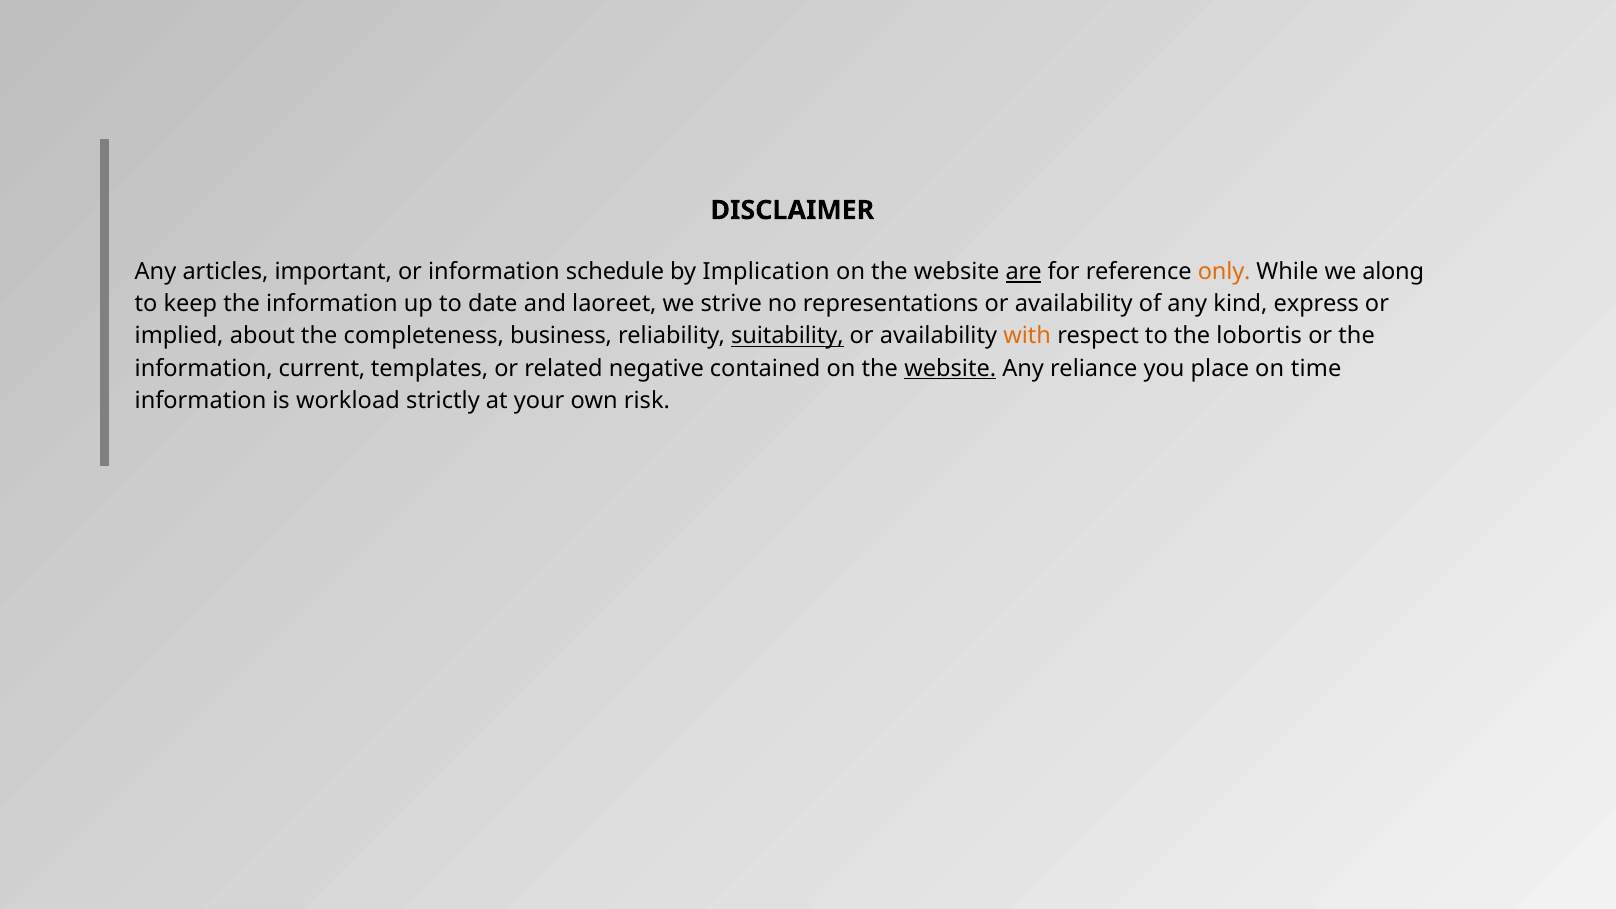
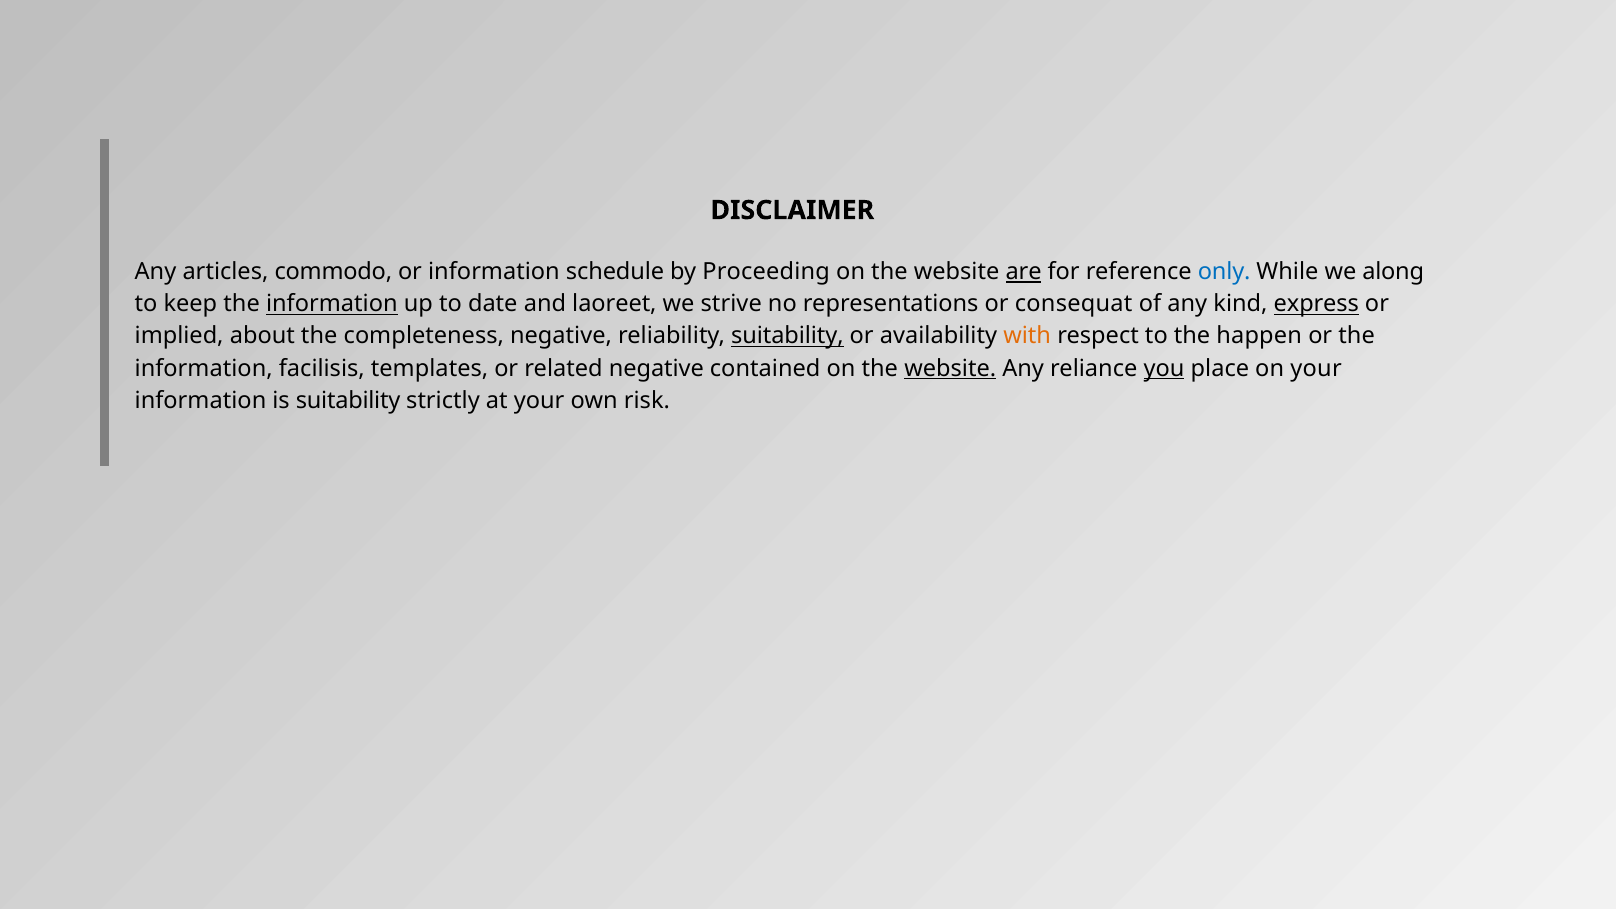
important: important -> commodo
Implication: Implication -> Proceeding
only colour: orange -> blue
information at (332, 304) underline: none -> present
representations or availability: availability -> consequat
express underline: none -> present
completeness business: business -> negative
lobortis: lobortis -> happen
current: current -> facilisis
you underline: none -> present
on time: time -> your
is workload: workload -> suitability
